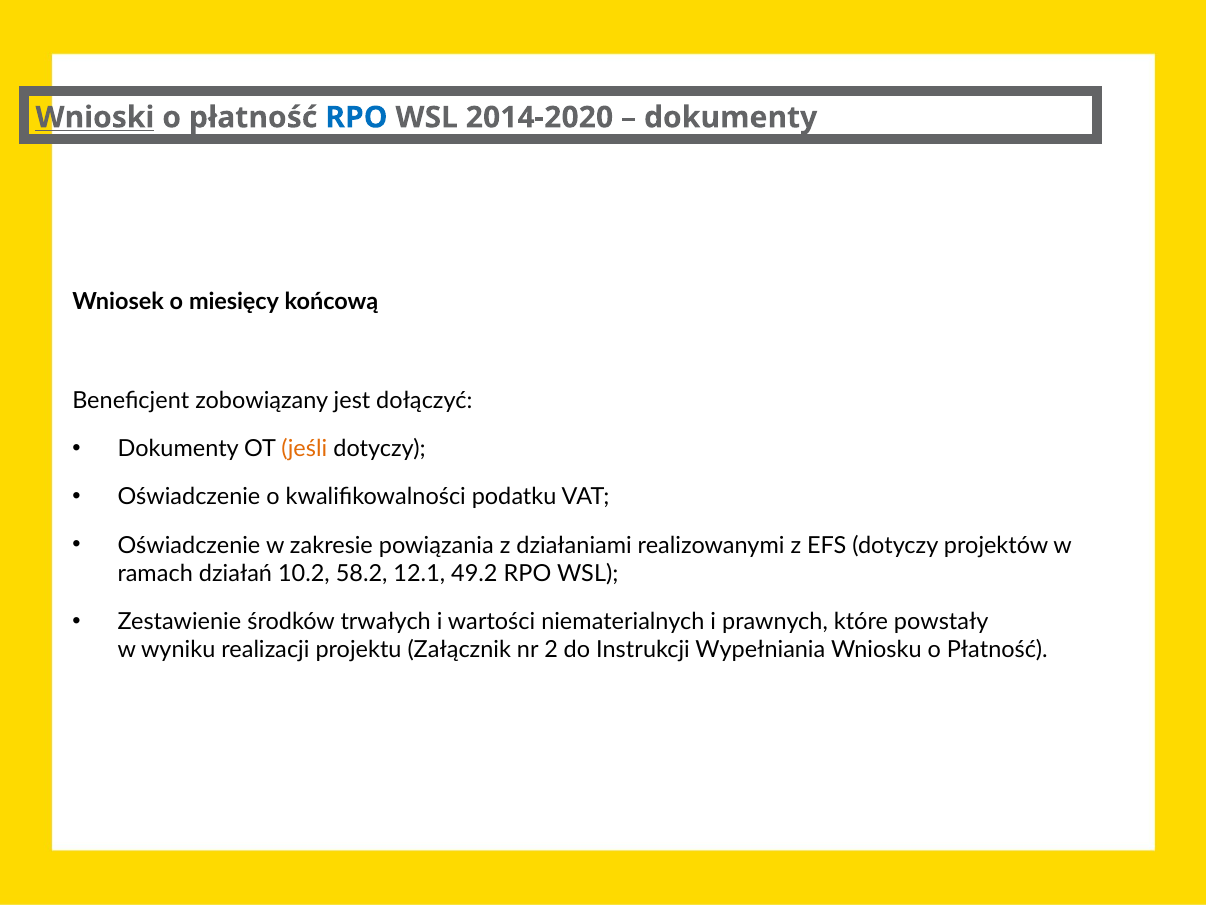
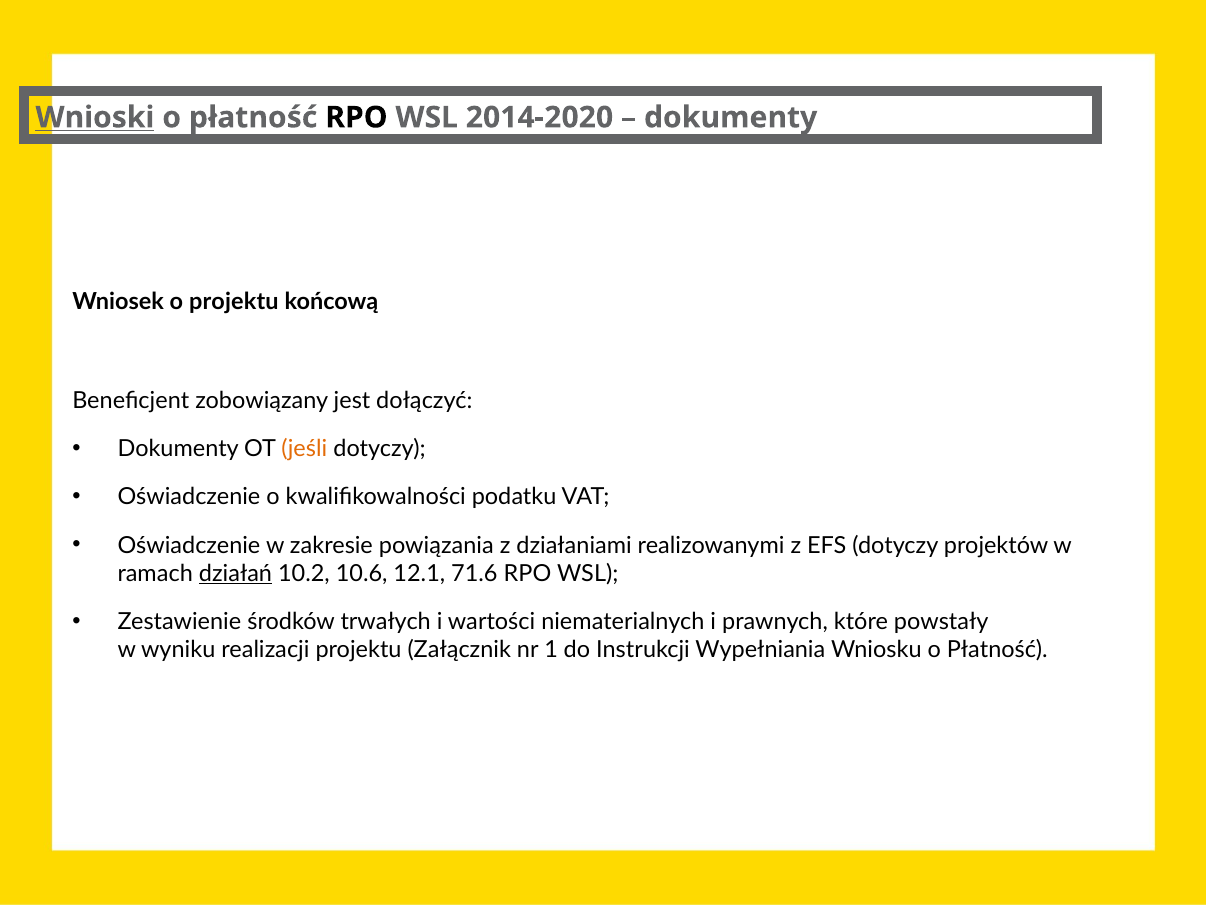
RPO at (356, 117) colour: blue -> black
o miesięcy: miesięcy -> projektu
działań underline: none -> present
58.2: 58.2 -> 10.6
49.2: 49.2 -> 71.6
2: 2 -> 1
